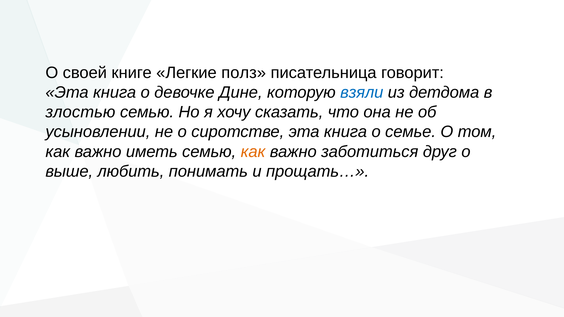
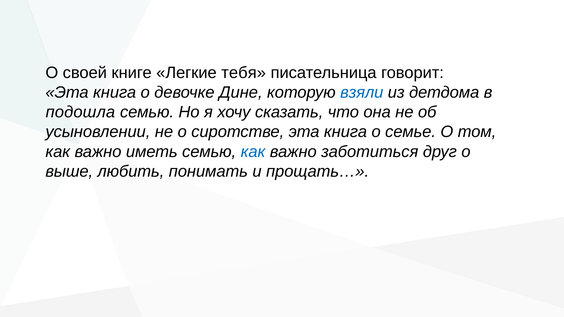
полз: полз -> тебя
злостью: злостью -> подошла
как at (253, 152) colour: orange -> blue
